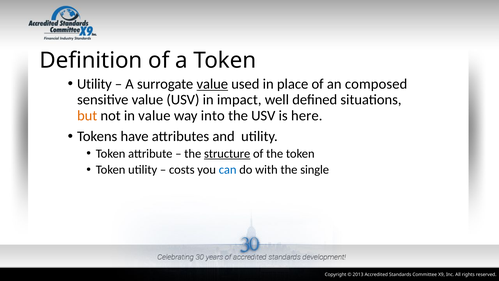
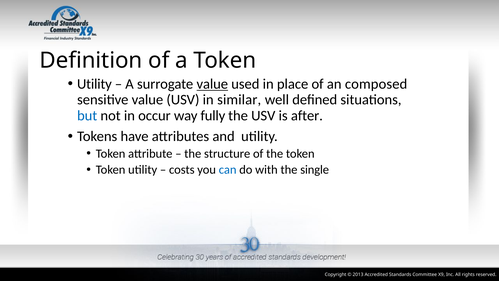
impact: impact -> similar
but colour: orange -> blue
in value: value -> occur
into: into -> fully
here: here -> after
structure underline: present -> none
